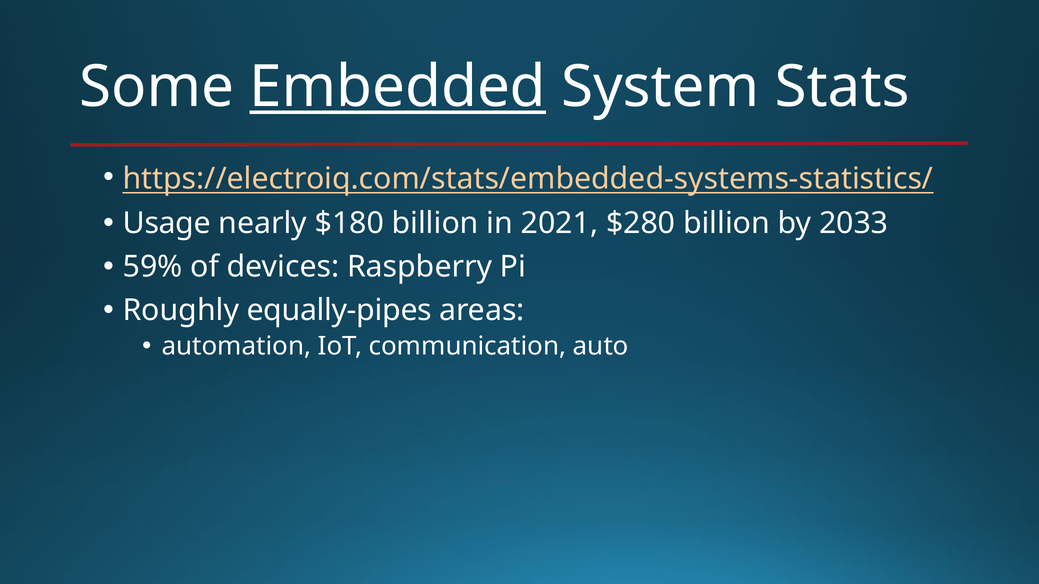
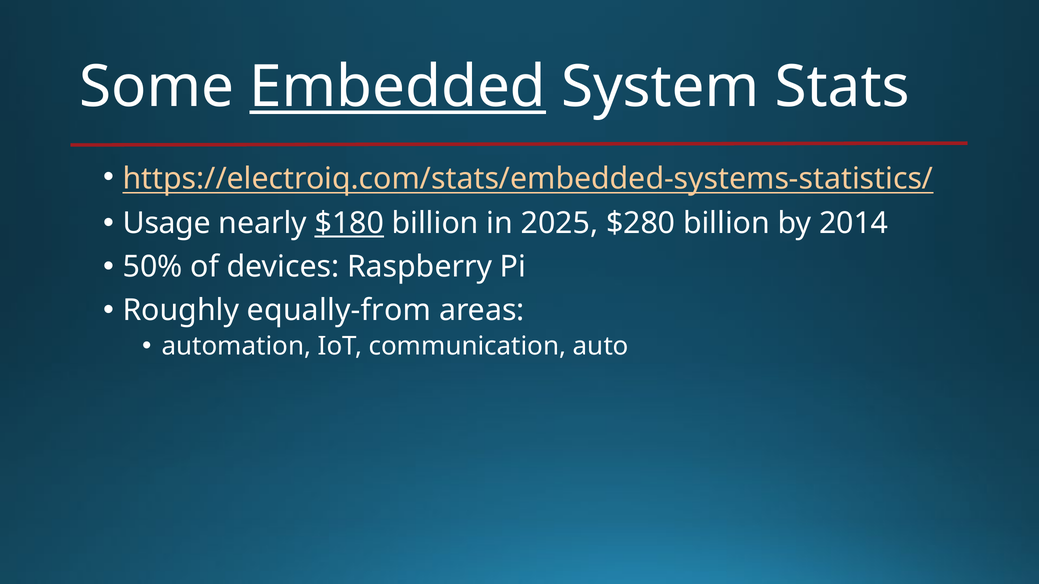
$180 underline: none -> present
2021: 2021 -> 2025
2033: 2033 -> 2014
59%: 59% -> 50%
equally-pipes: equally-pipes -> equally-from
